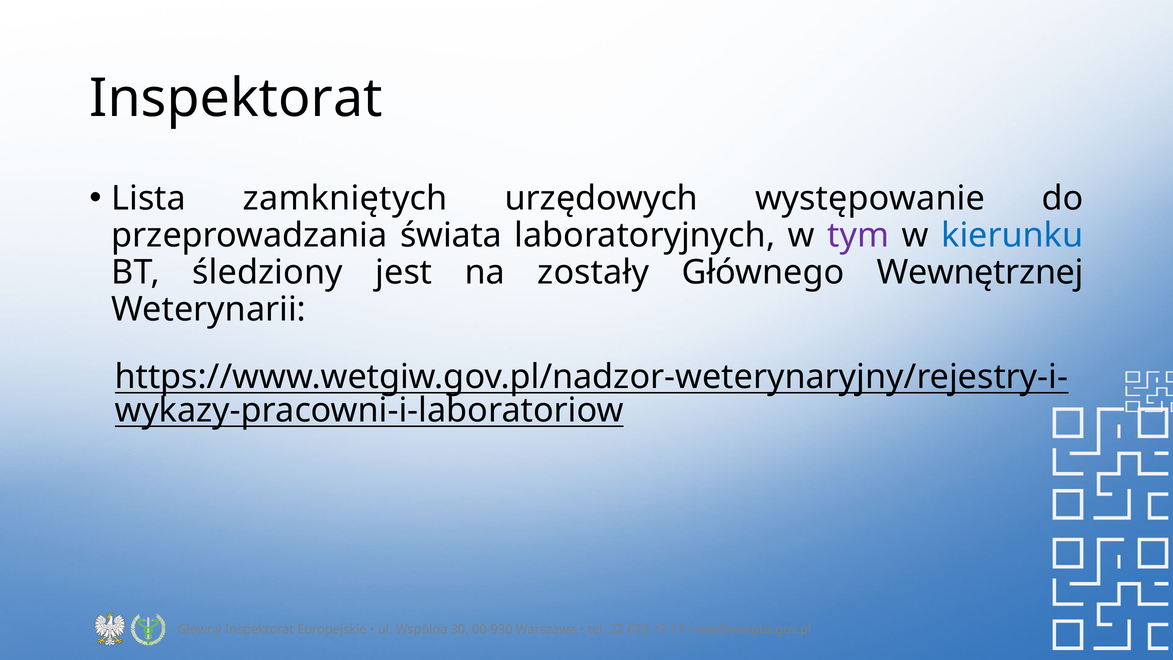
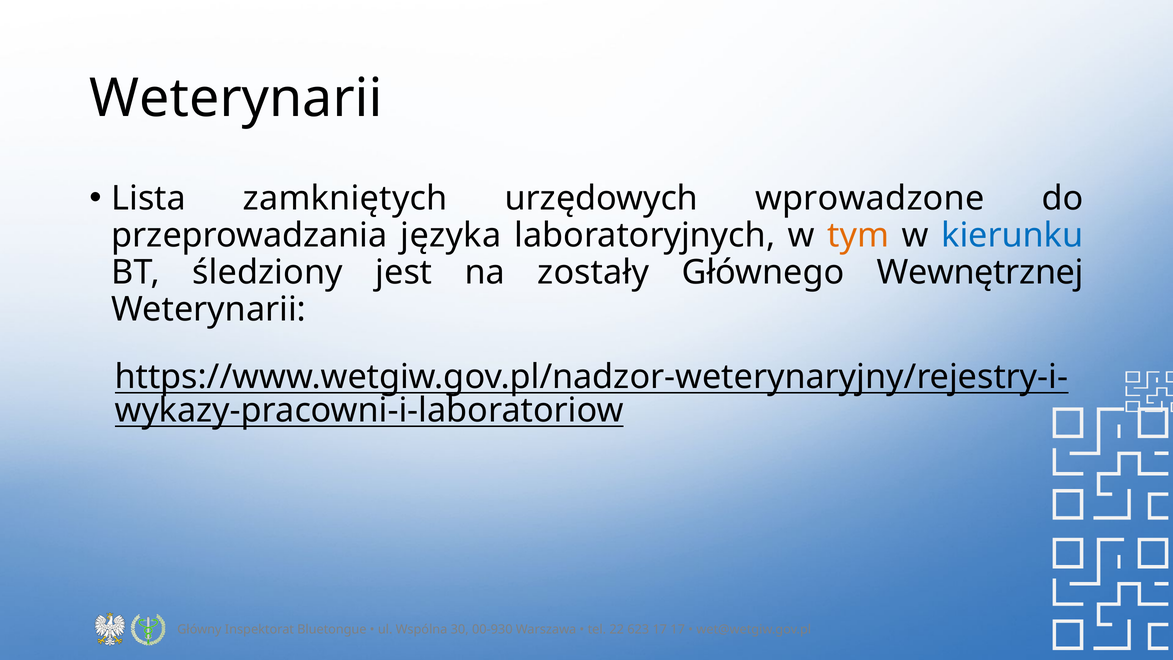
Inspektorat at (236, 99): Inspektorat -> Weterynarii
występowanie: występowanie -> wprowadzone
świata: świata -> języka
tym colour: purple -> orange
Europejskie: Europejskie -> Bluetongue
